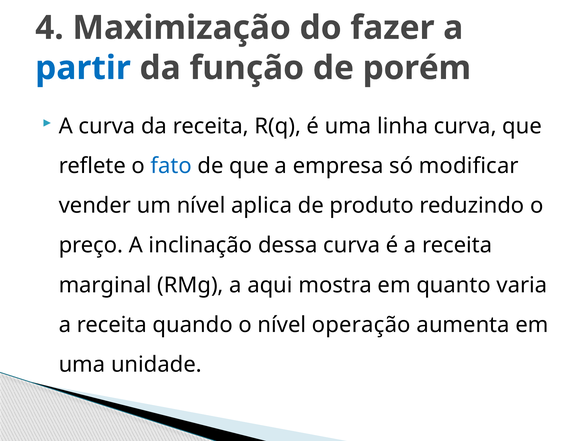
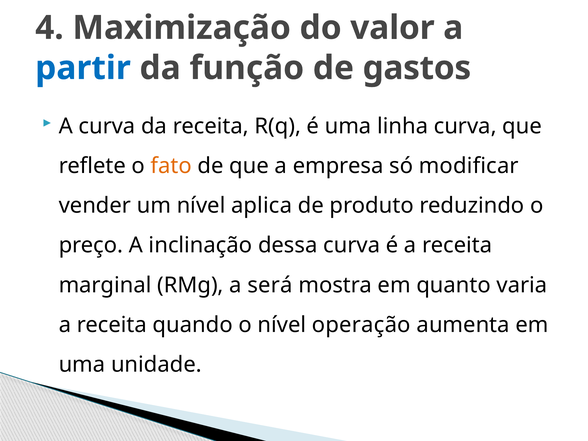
fazer: fazer -> valor
porém: porém -> gastos
fato colour: blue -> orange
aqui: aqui -> será
